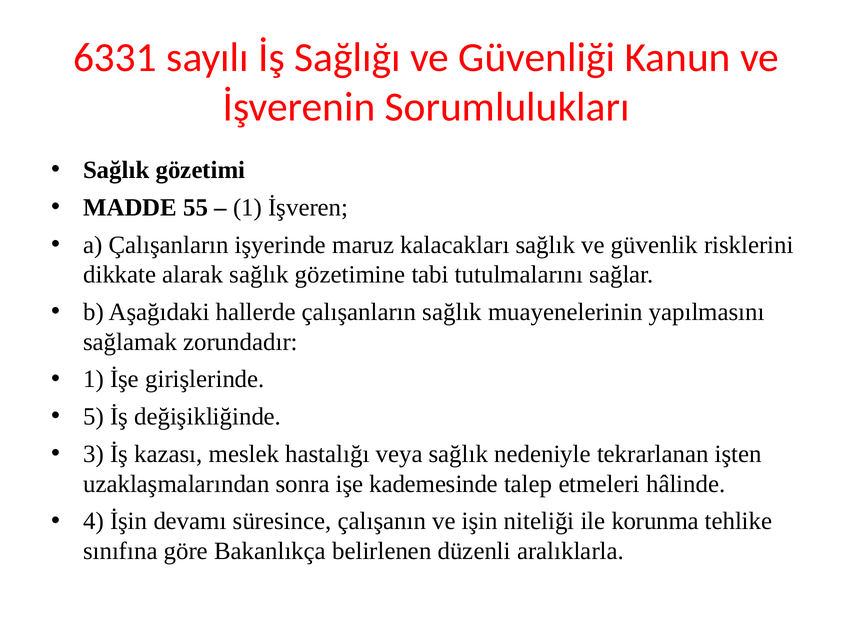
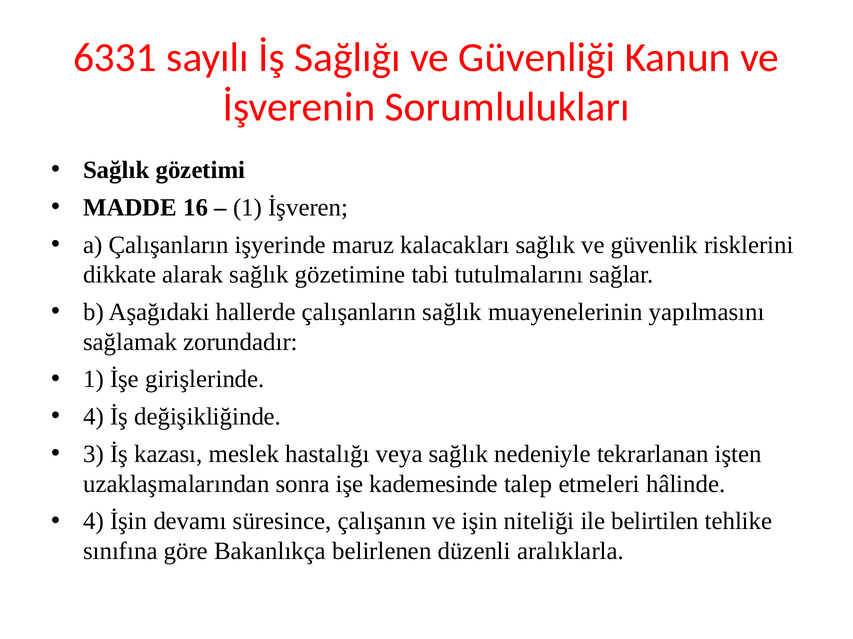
55: 55 -> 16
5 at (94, 417): 5 -> 4
korunma: korunma -> belirtilen
